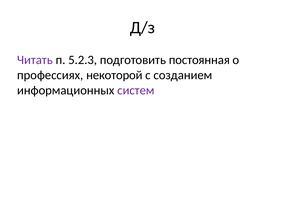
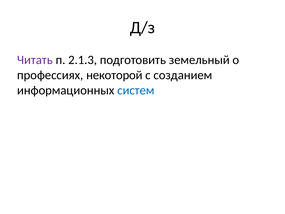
5.2.3: 5.2.3 -> 2.1.3
постоянная: постоянная -> земельный
систем colour: purple -> blue
